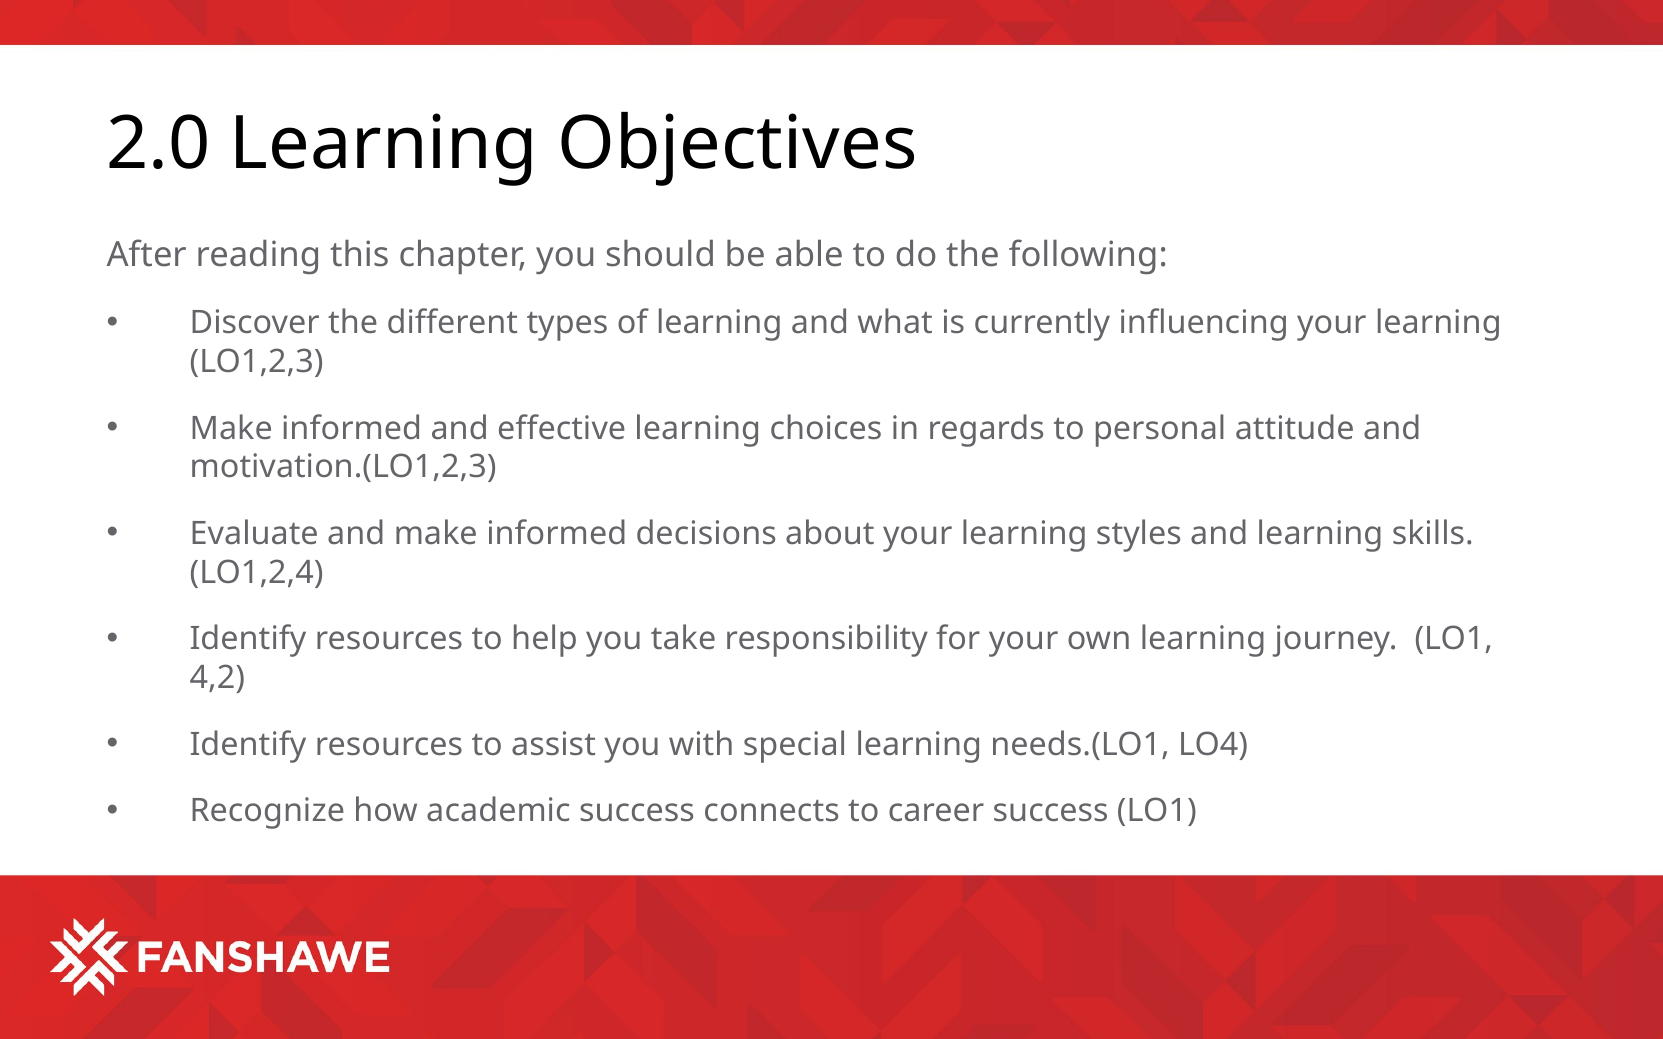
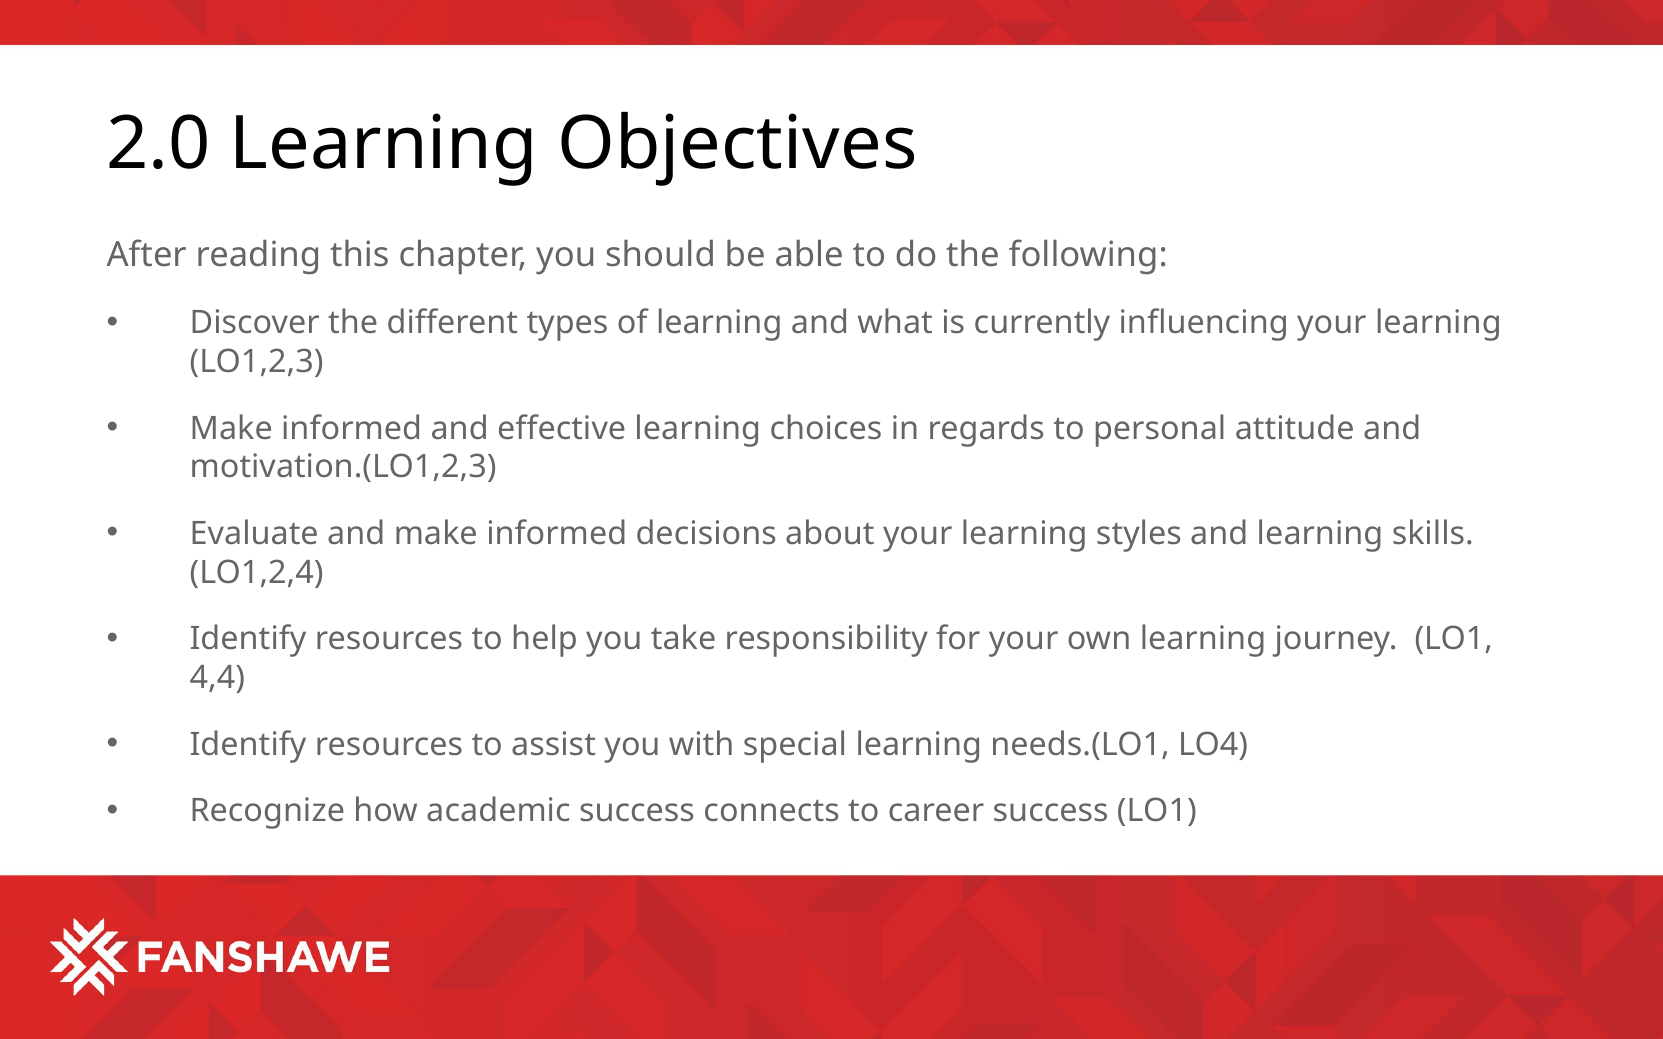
4,2: 4,2 -> 4,4
